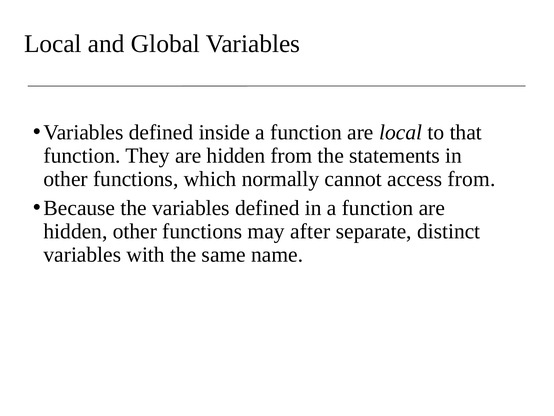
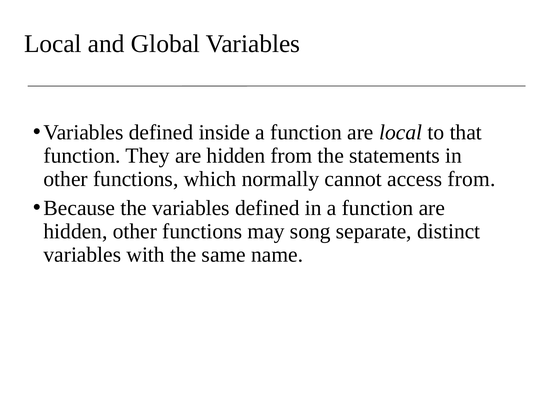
after: after -> song
